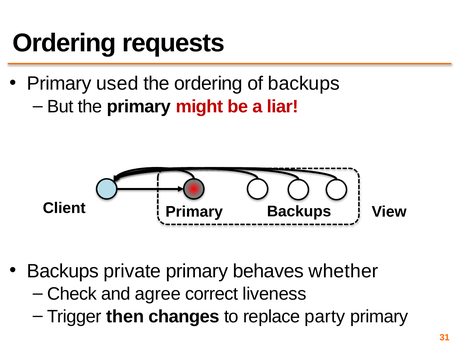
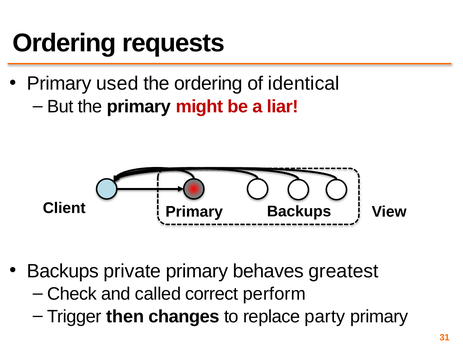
of backups: backups -> identical
whether: whether -> greatest
agree: agree -> called
liveness: liveness -> perform
